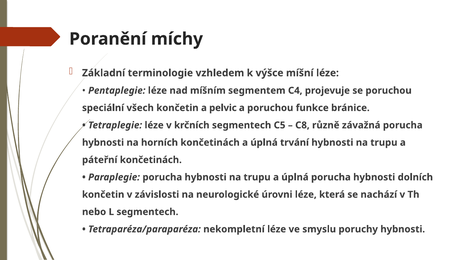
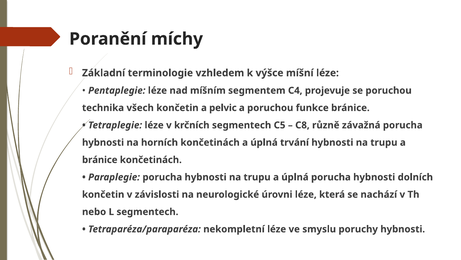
speciální: speciální -> technika
páteřní at (100, 159): páteřní -> bránice
